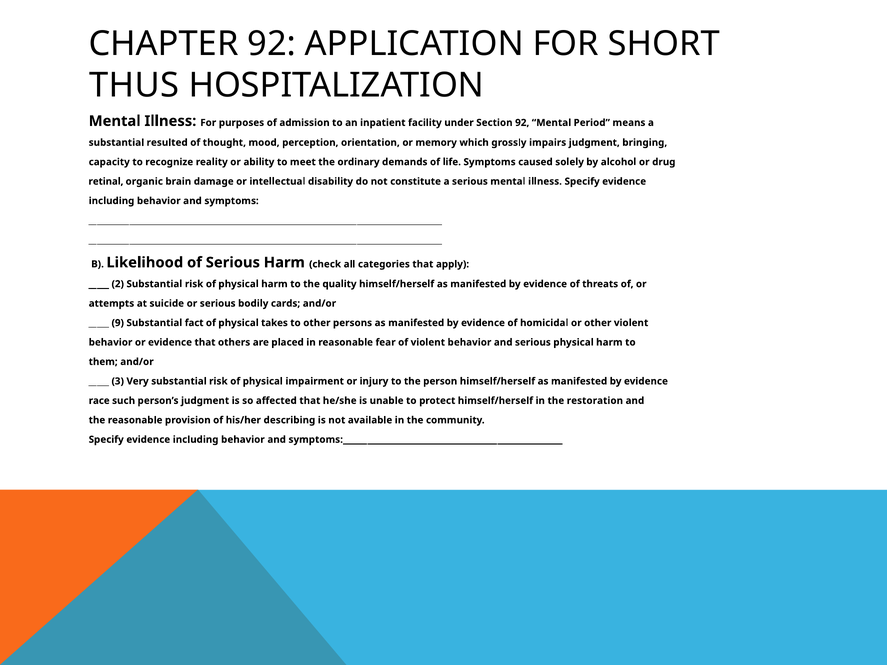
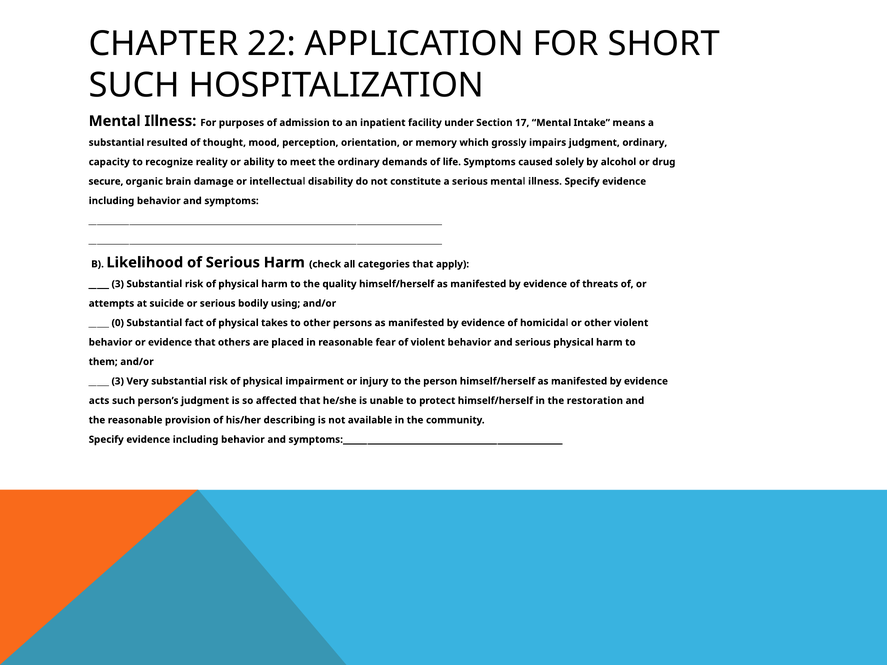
CHAPTER 92: 92 -> 22
THUS at (134, 85): THUS -> SUCH
Section 92: 92 -> 17
Period: Period -> Intake
judgment bringing: bringing -> ordinary
retinal: retinal -> secure
2 at (118, 284): 2 -> 3
cards: cards -> using
9: 9 -> 0
race: race -> acts
